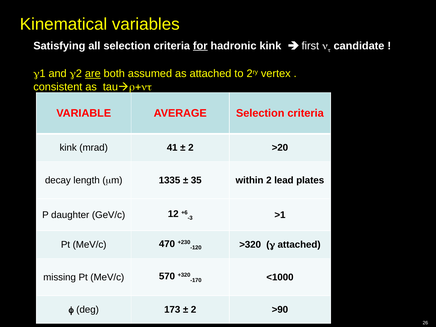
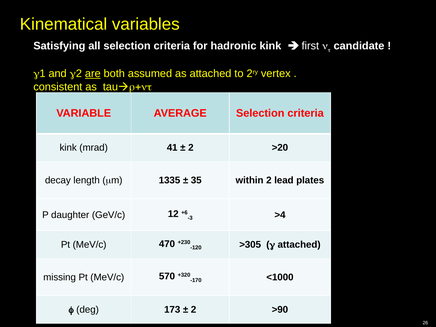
for underline: present -> none
>1: >1 -> >4
>320: >320 -> >305
